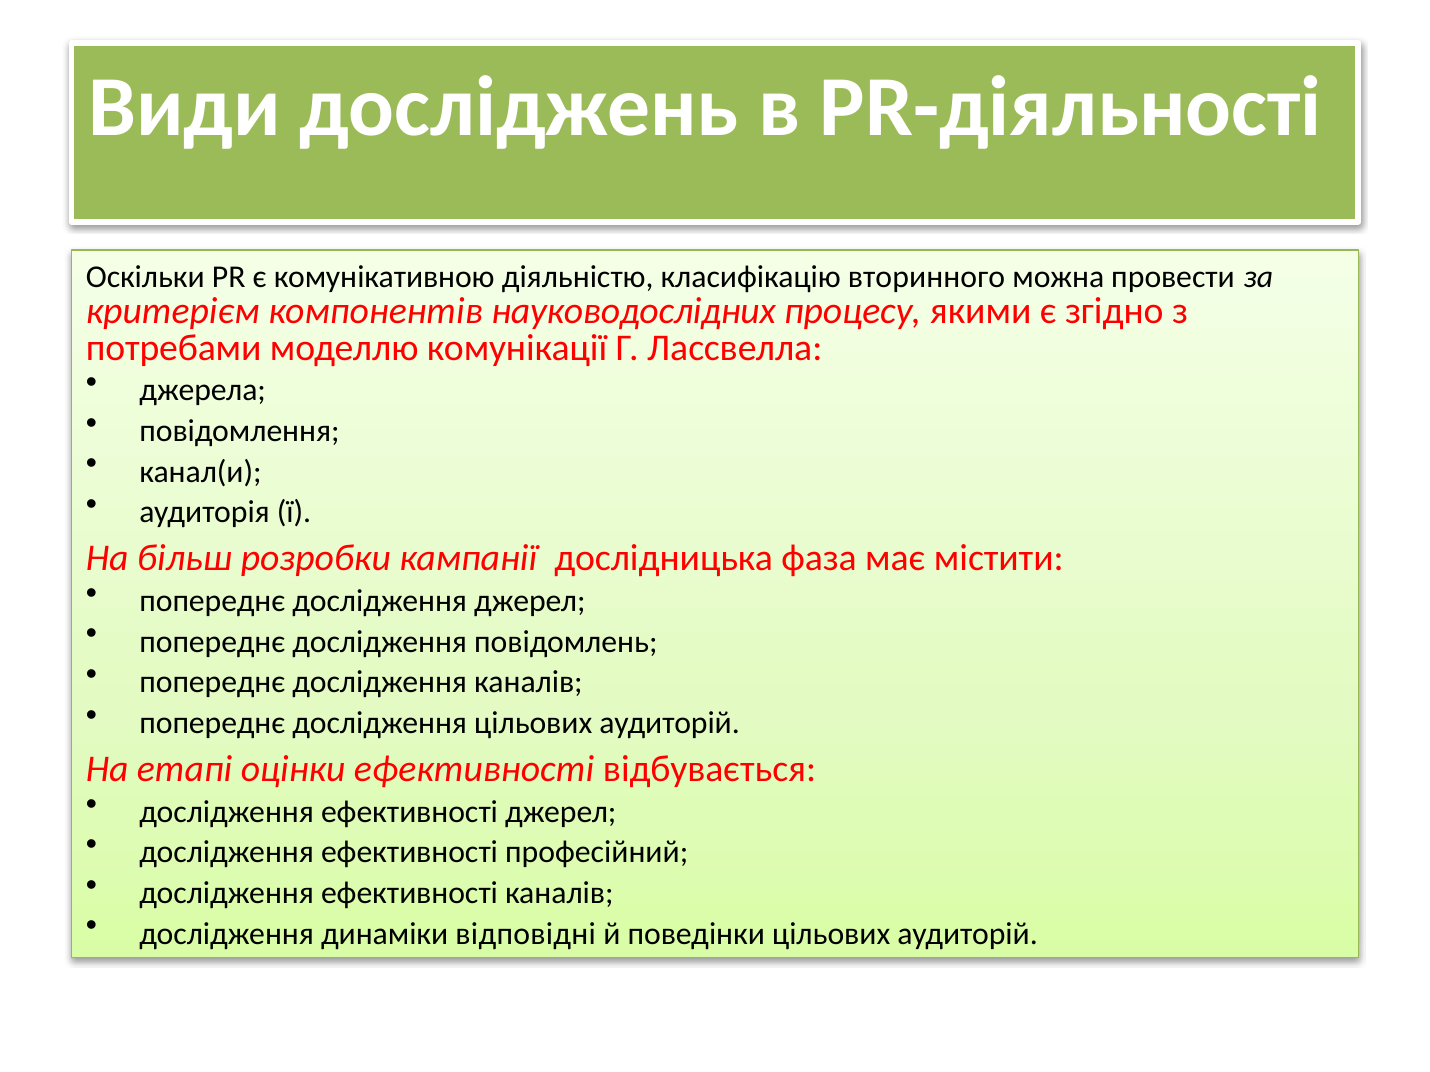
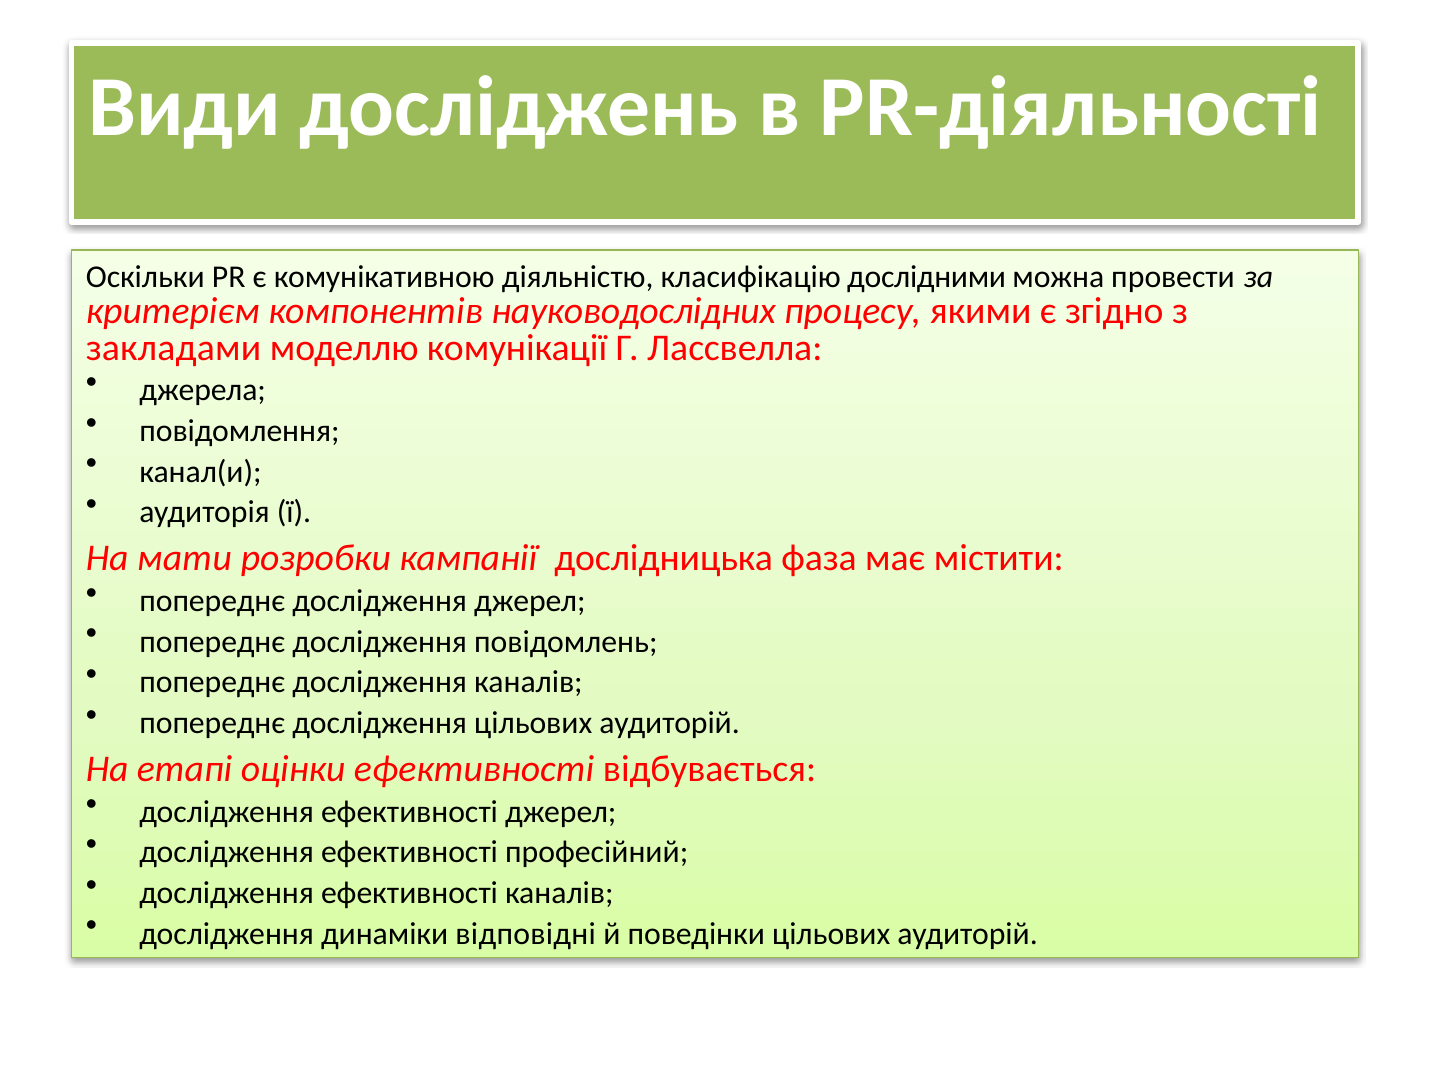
вторинного: вторинного -> дослідними
потребами: потребами -> закладами
більш: більш -> мати
